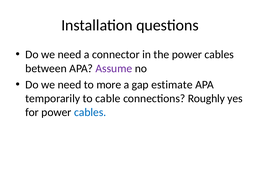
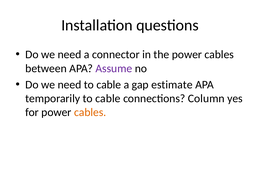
need to more: more -> cable
Roughly: Roughly -> Column
cables at (90, 112) colour: blue -> orange
